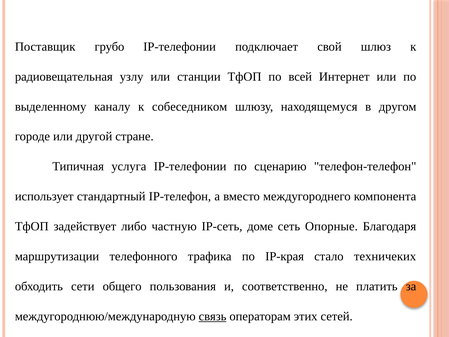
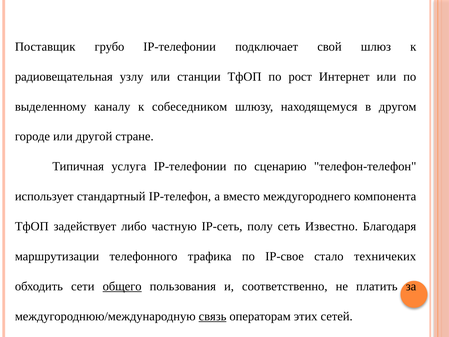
всей: всей -> рост
доме: доме -> полу
Опорные: Опорные -> Известно
IP-края: IP-края -> IP-свое
общего underline: none -> present
